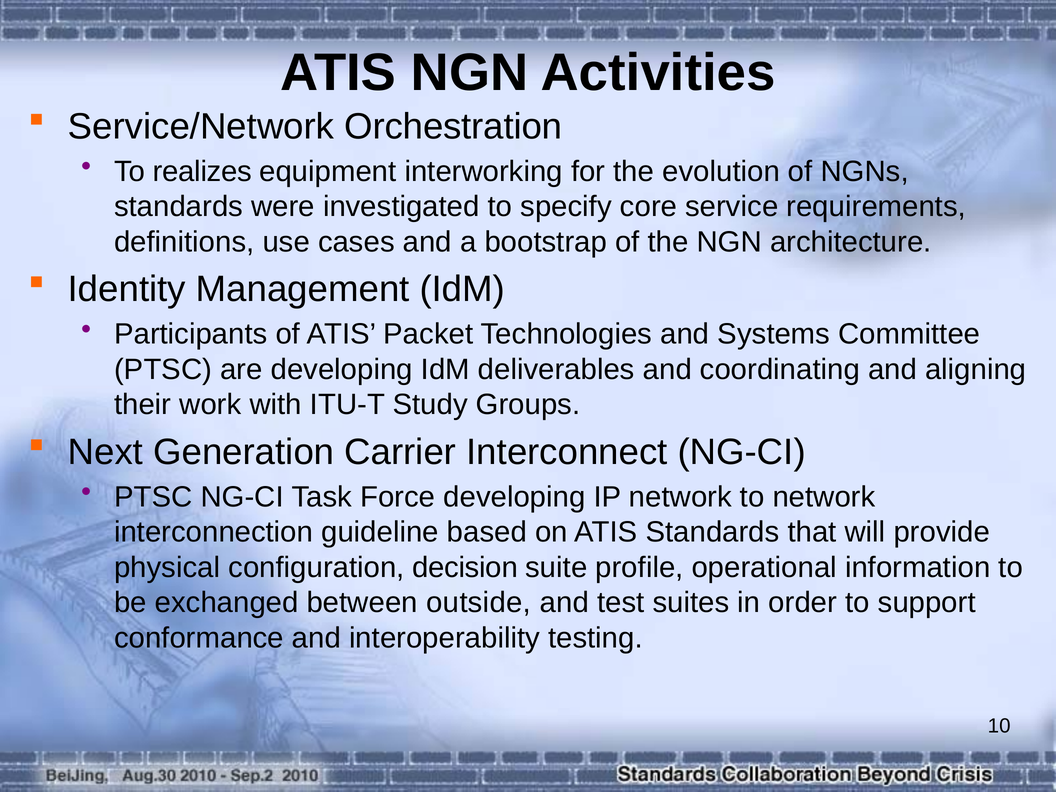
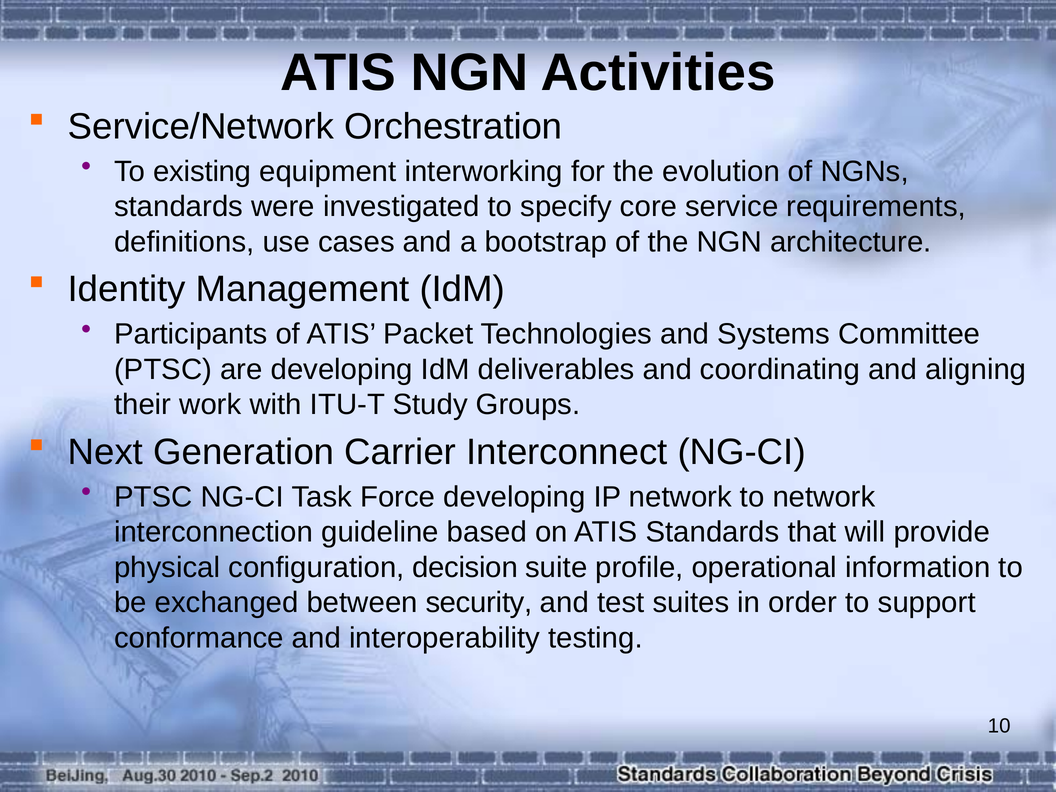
realizes: realizes -> existing
outside: outside -> security
